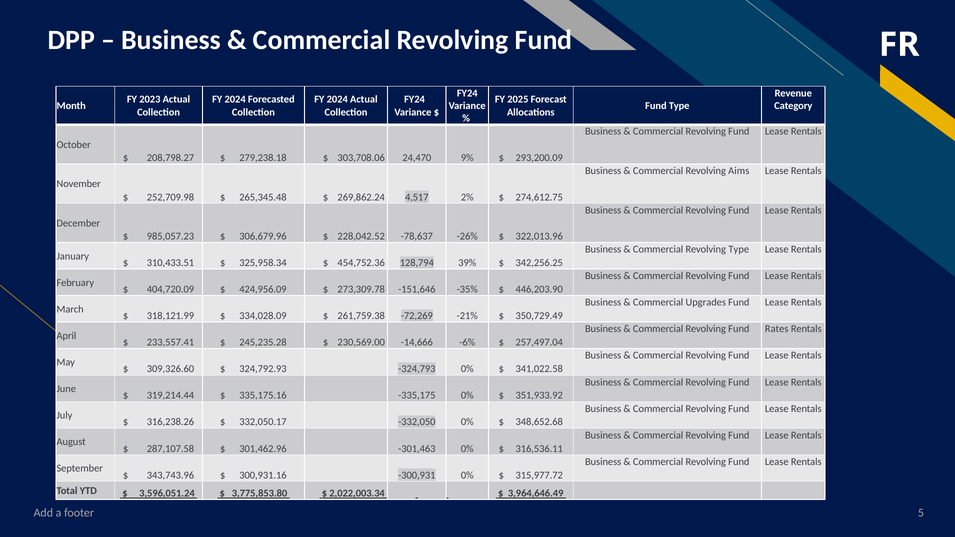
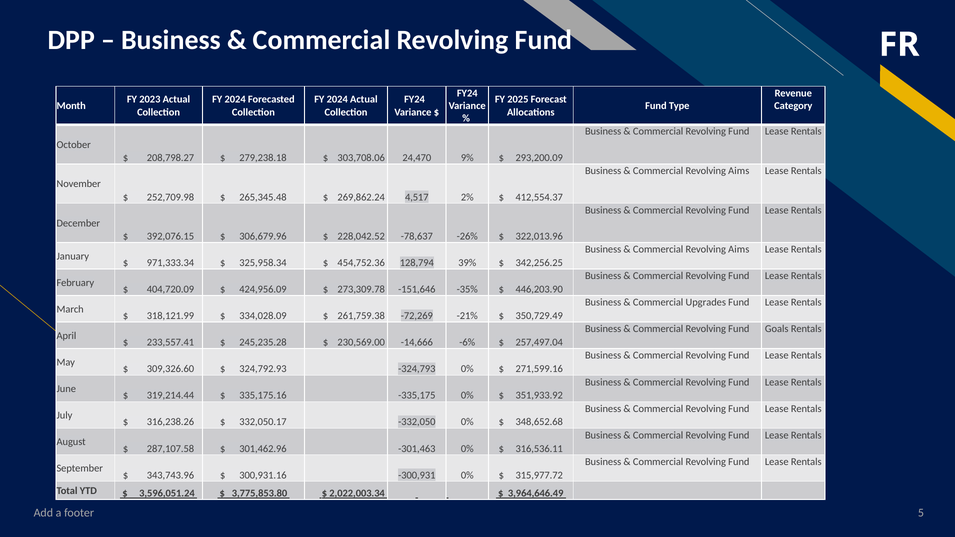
274,612.75: 274,612.75 -> 412,554.37
985,057.23: 985,057.23 -> 392,076.15
Type at (739, 250): Type -> Aims
310,433.51: 310,433.51 -> 971,333.34
Rates: Rates -> Goals
341,022.58: 341,022.58 -> 271,599.16
